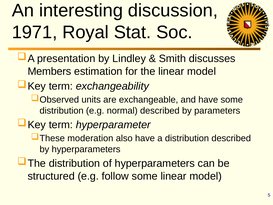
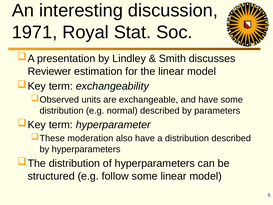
Members: Members -> Reviewer
